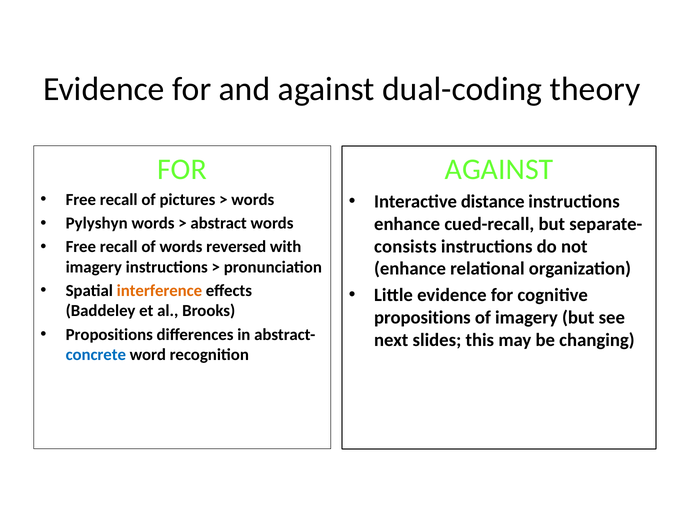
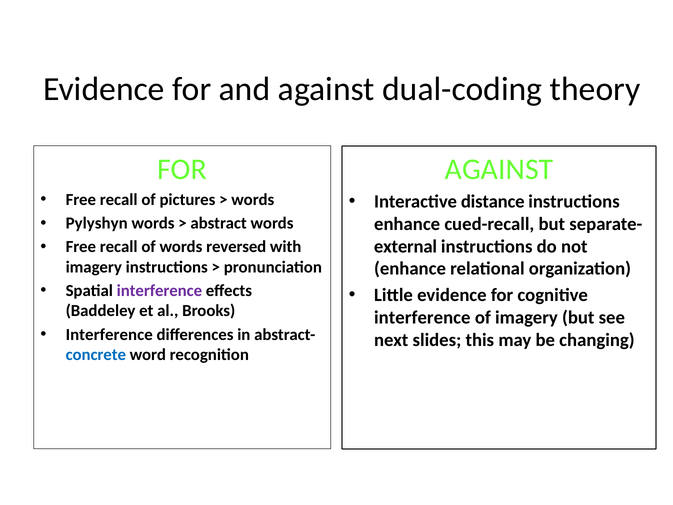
consists: consists -> external
interference at (159, 291) colour: orange -> purple
propositions at (422, 317): propositions -> interference
Propositions at (109, 334): Propositions -> Interference
